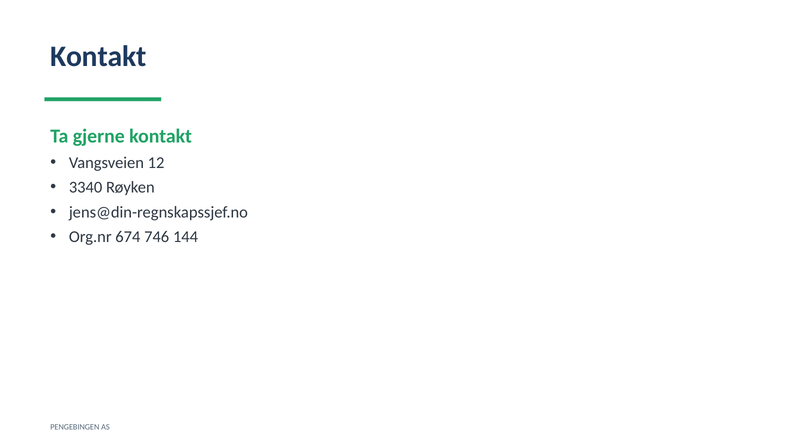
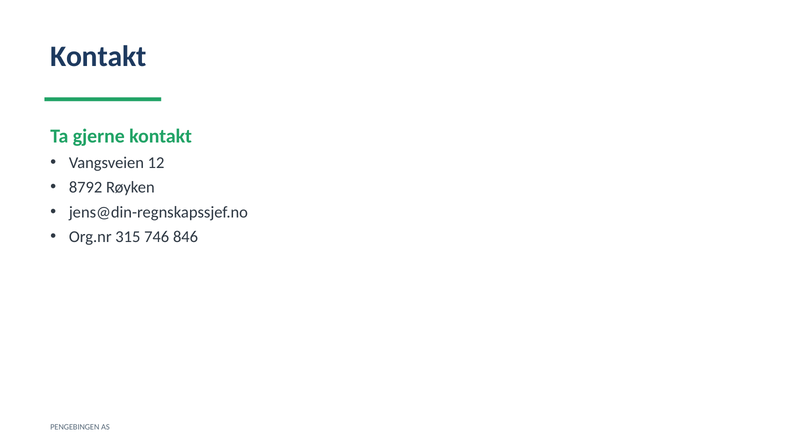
3340: 3340 -> 8792
674: 674 -> 315
144: 144 -> 846
